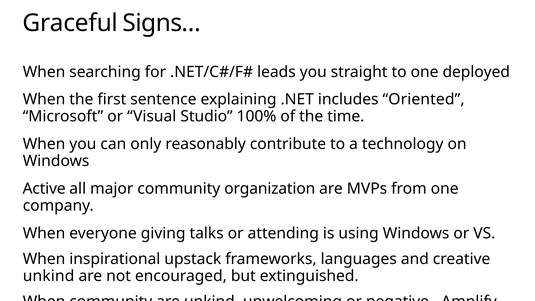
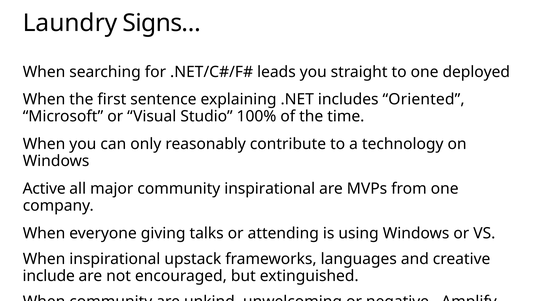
Graceful: Graceful -> Laundry
community organization: organization -> inspirational
unkind at (49, 276): unkind -> include
